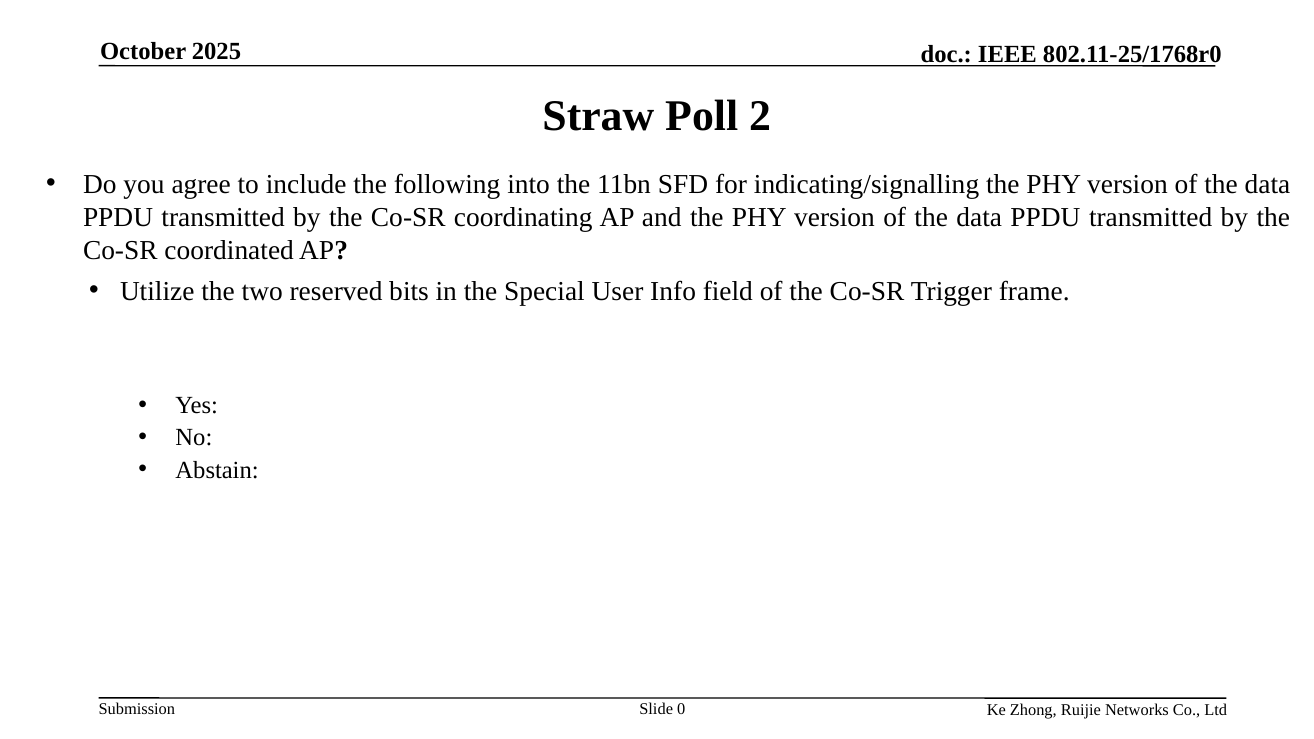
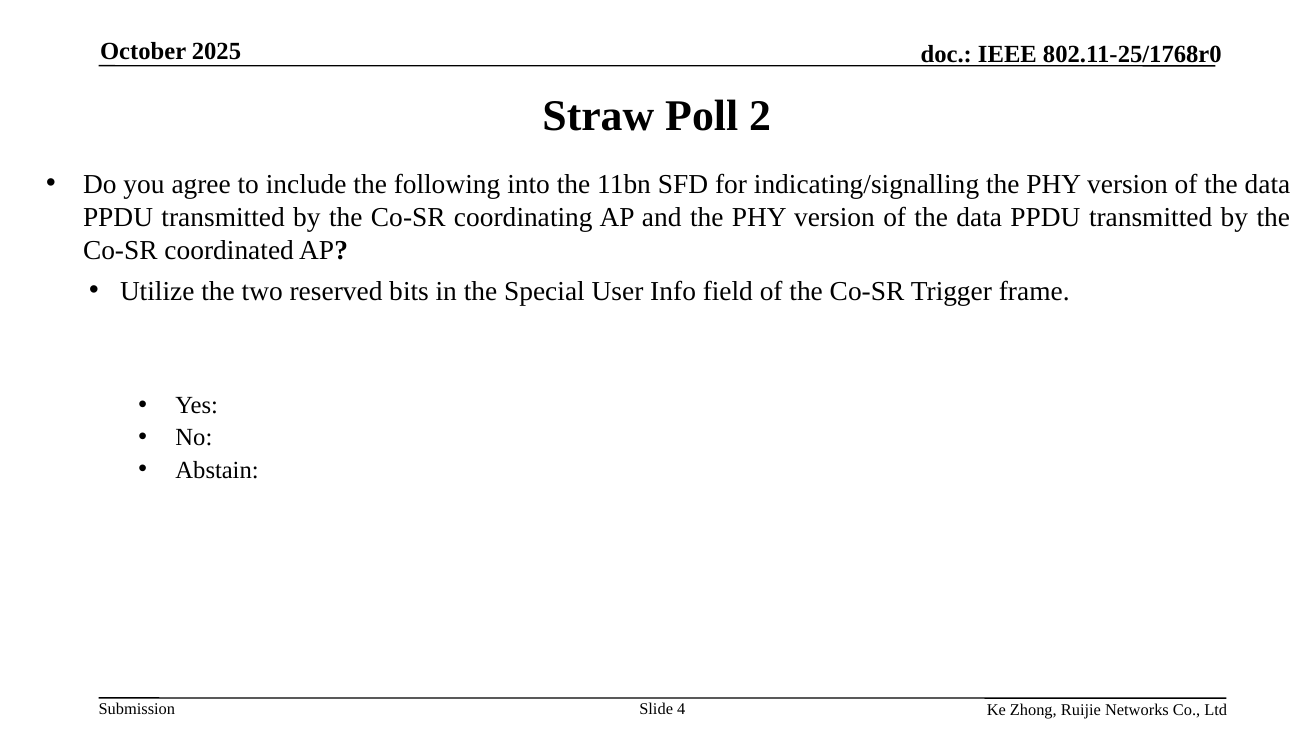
0: 0 -> 4
